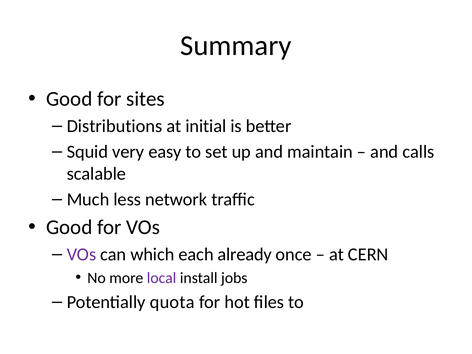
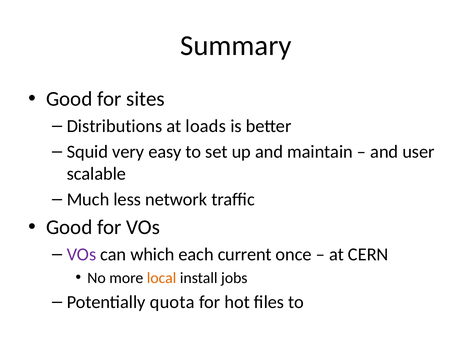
initial: initial -> loads
calls: calls -> user
already: already -> current
local colour: purple -> orange
